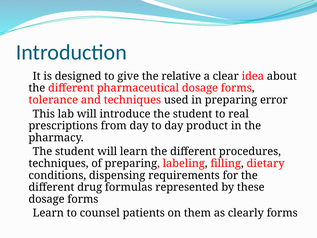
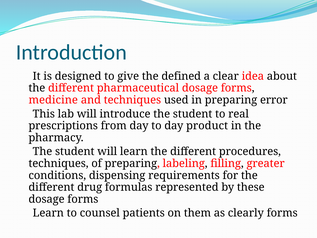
relative: relative -> defined
tolerance: tolerance -> medicine
dietary: dietary -> greater
